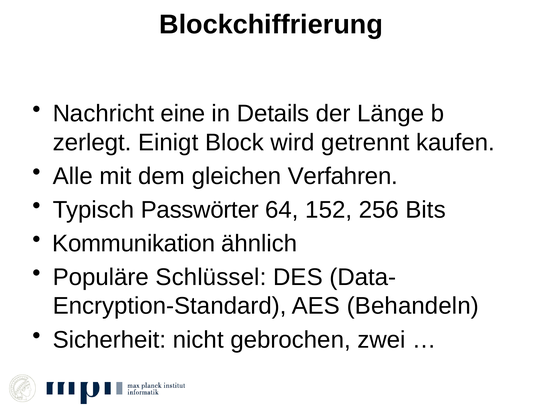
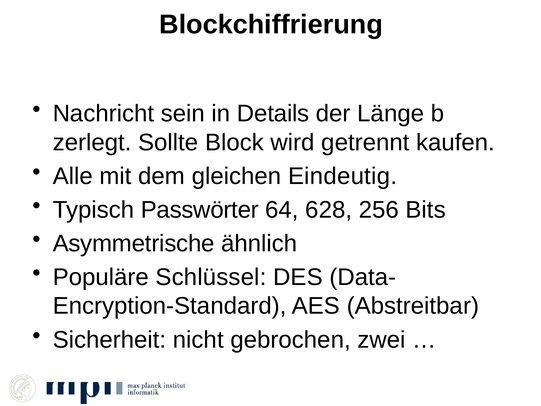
eine: eine -> sein
Einigt: Einigt -> Sollte
Verfahren: Verfahren -> Eindeutig
152: 152 -> 628
Kommunikation: Kommunikation -> Asymmetrische
Behandeln: Behandeln -> Abstreitbar
